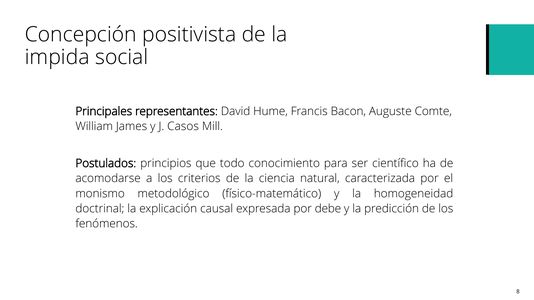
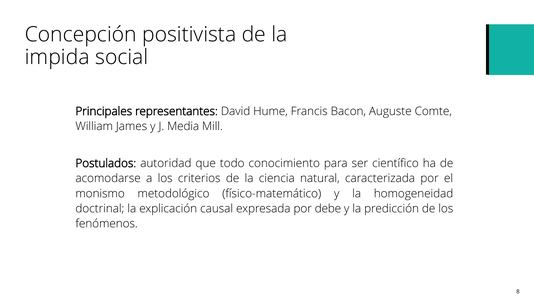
Casos: Casos -> Media
principios: principios -> autoridad
